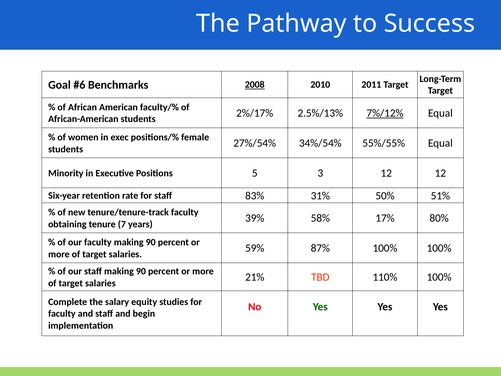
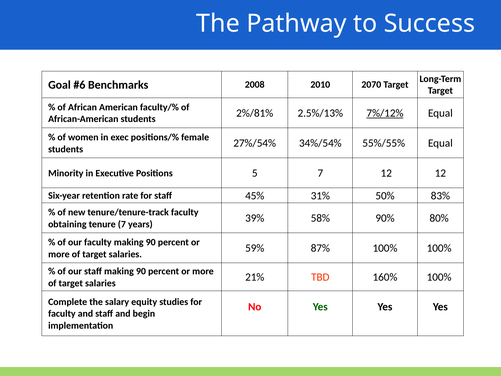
2008 underline: present -> none
2011: 2011 -> 2070
2%/17%: 2%/17% -> 2%/81%
5 3: 3 -> 7
83%: 83% -> 45%
51%: 51% -> 83%
17%: 17% -> 90%
110%: 110% -> 160%
